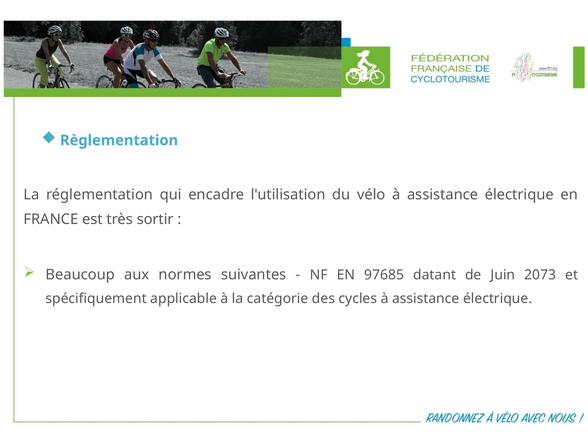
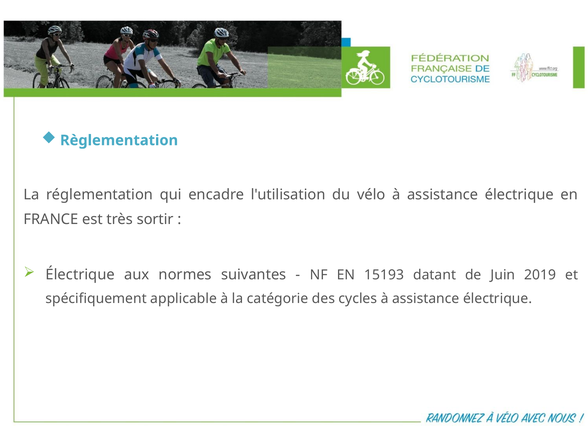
Beaucoup at (80, 275): Beaucoup -> Électrique
97685: 97685 -> 15193
2073: 2073 -> 2019
